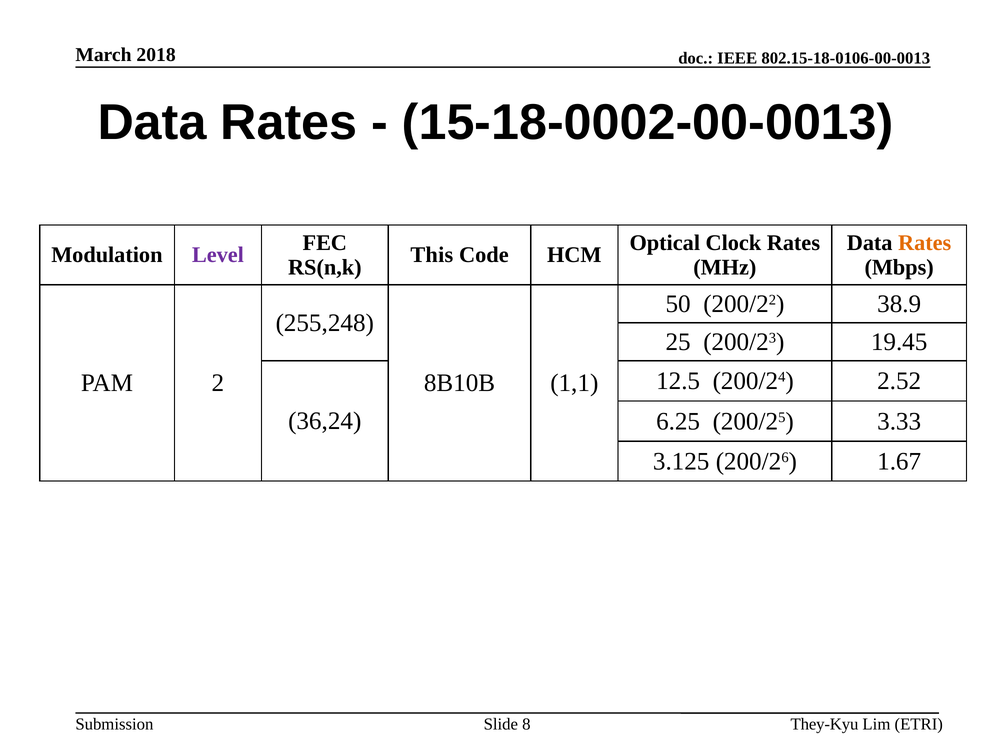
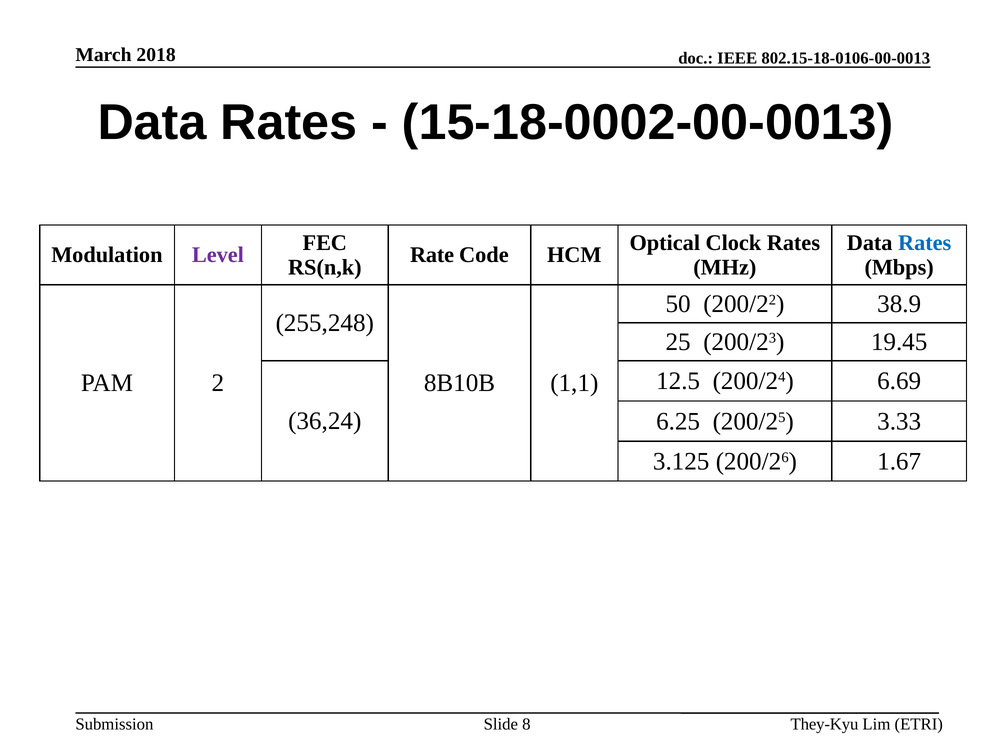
Rates at (925, 242) colour: orange -> blue
This: This -> Rate
2.52: 2.52 -> 6.69
